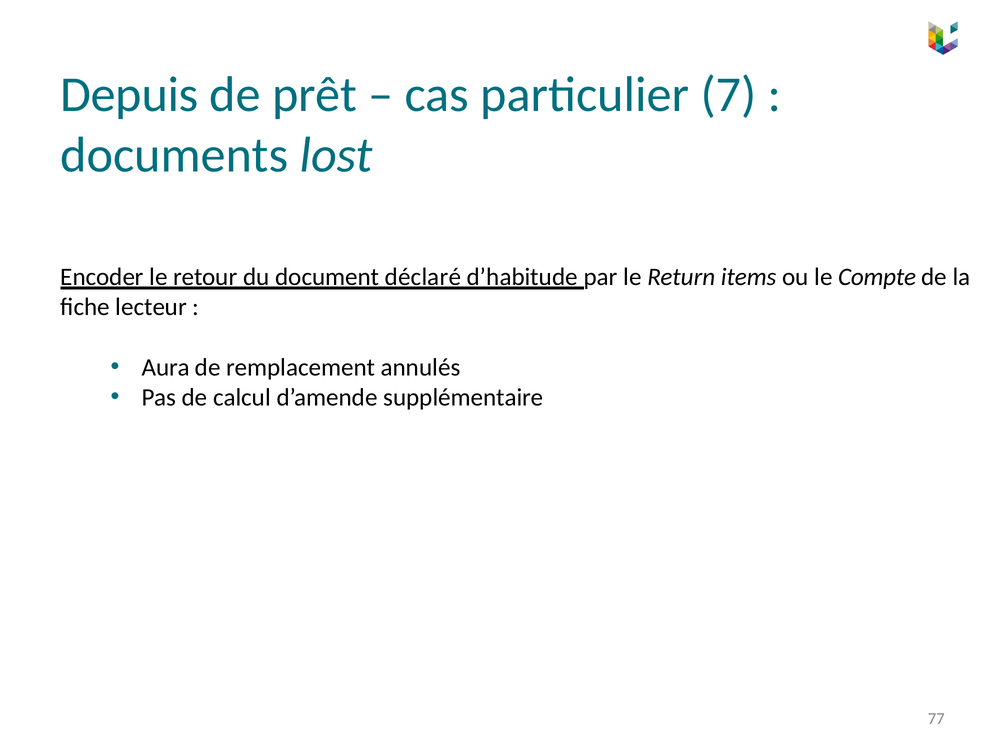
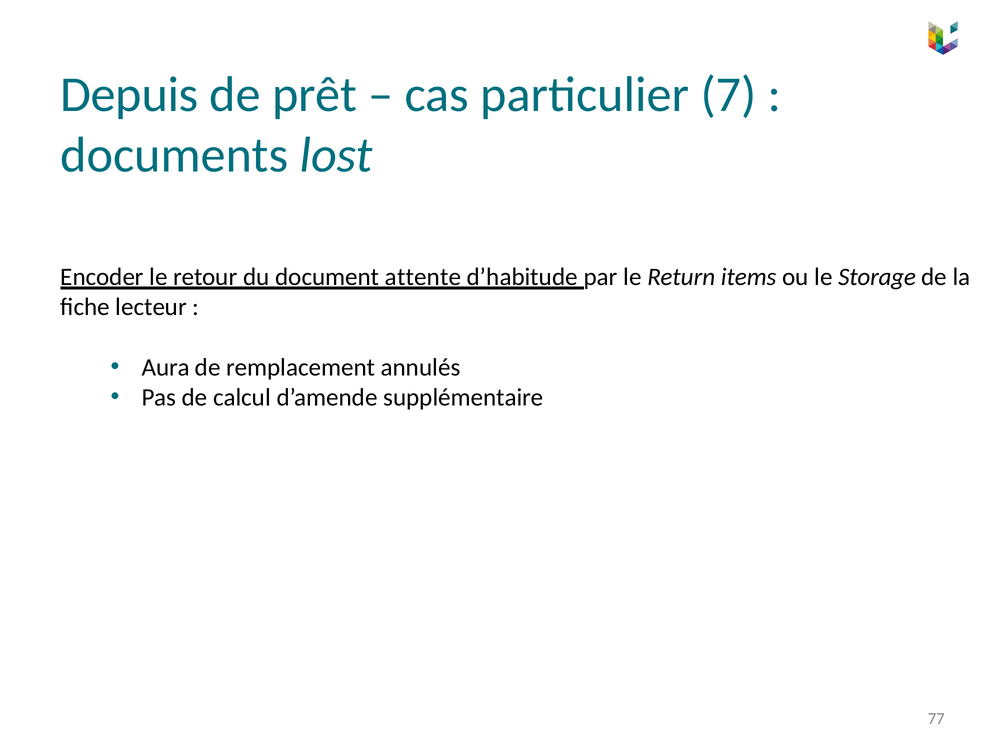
déclaré: déclaré -> attente
Compte: Compte -> Storage
